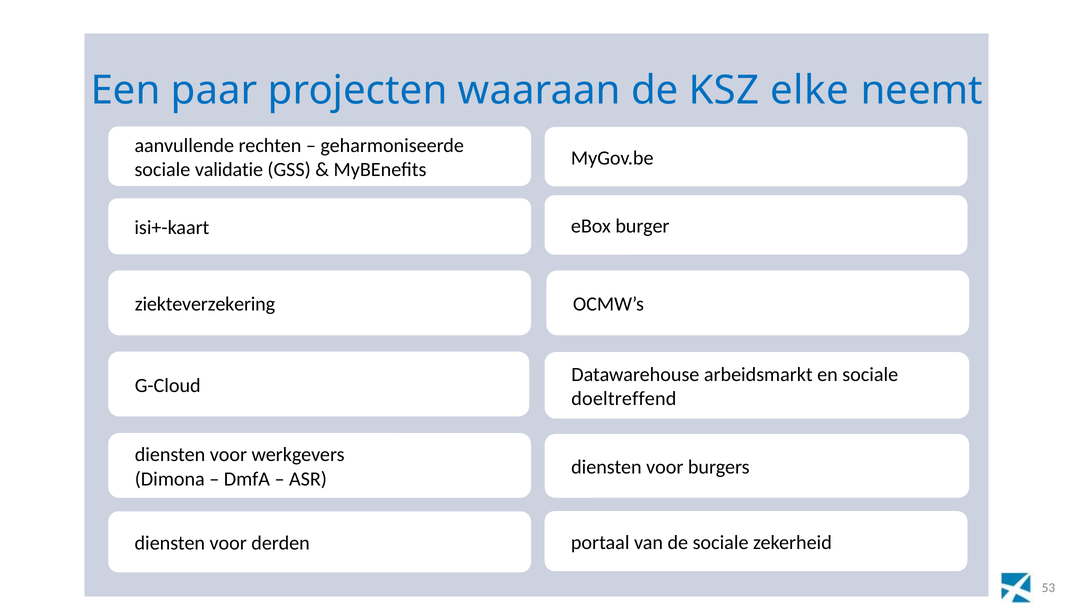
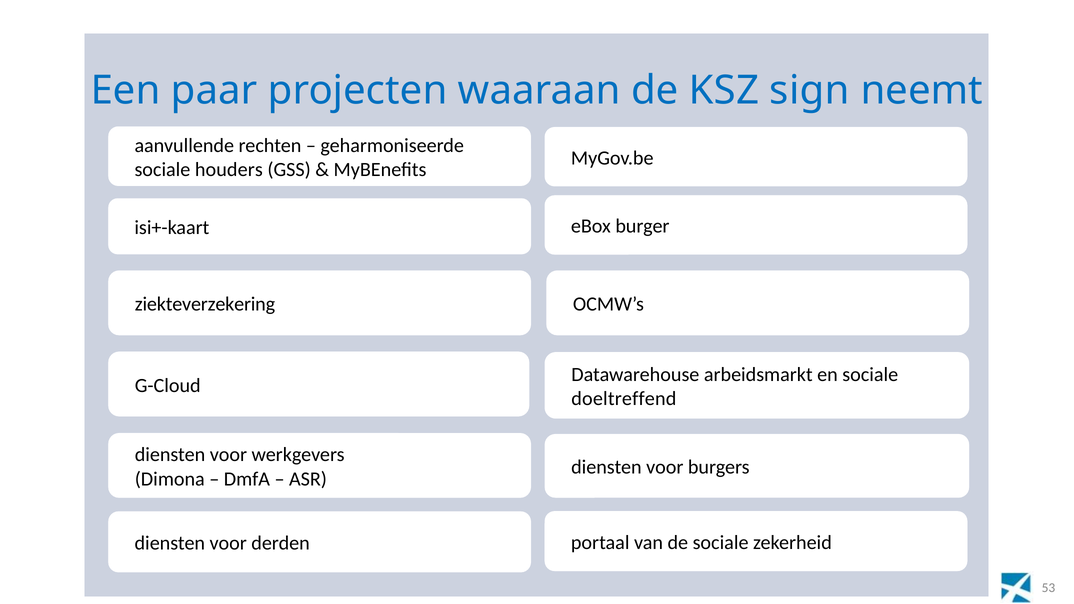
elke: elke -> sign
validatie: validatie -> houders
